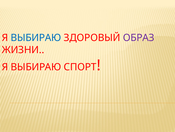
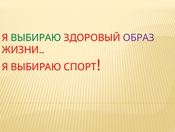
ВЫБИРАЮ at (36, 38) colour: blue -> green
